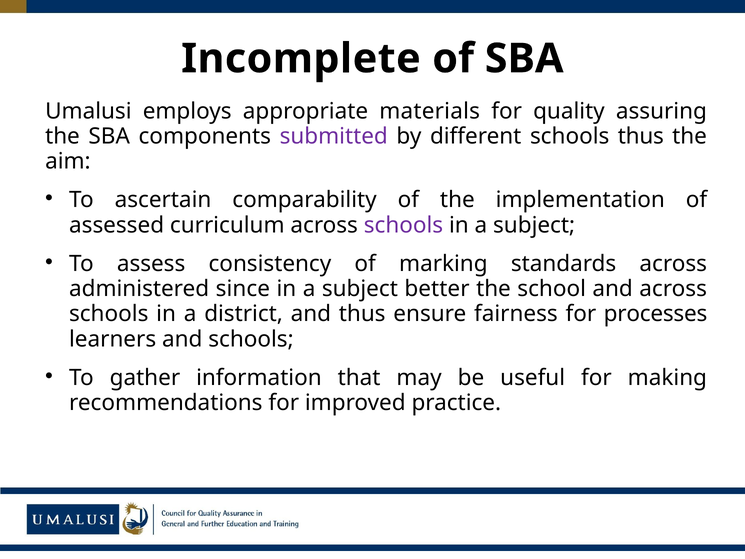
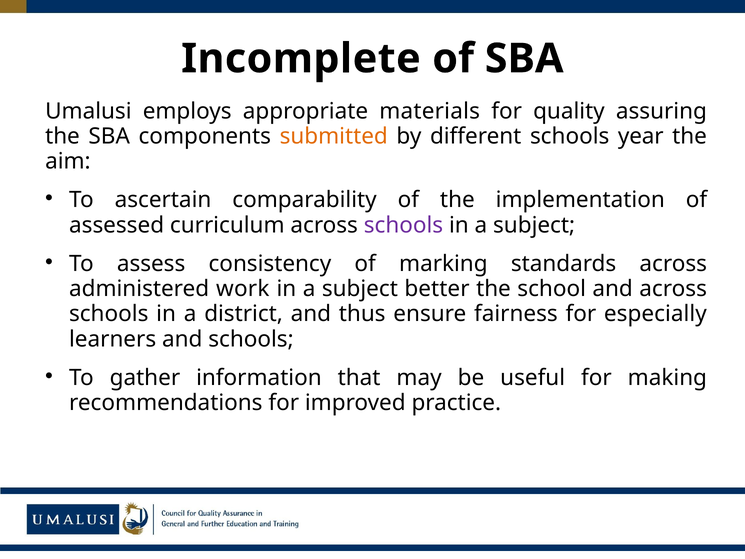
submitted colour: purple -> orange
schools thus: thus -> year
since: since -> work
processes: processes -> especially
